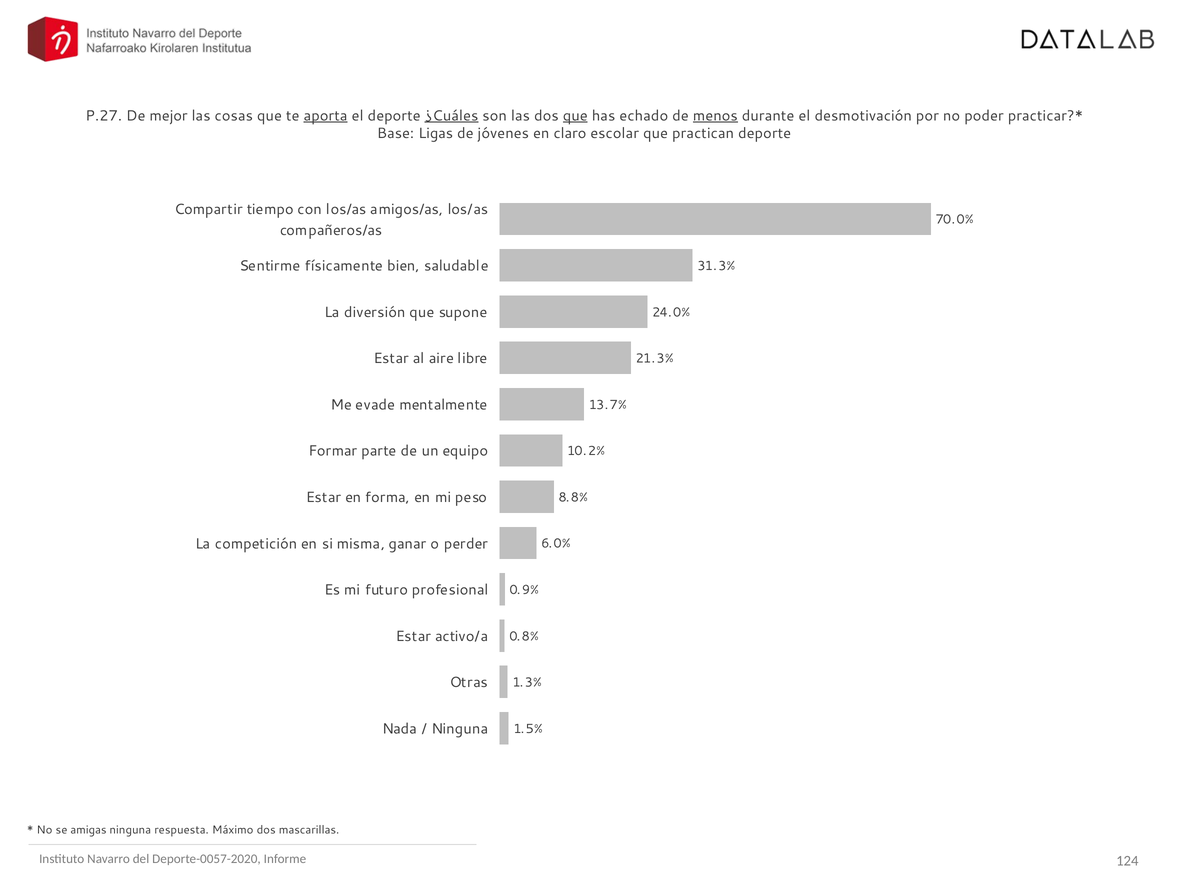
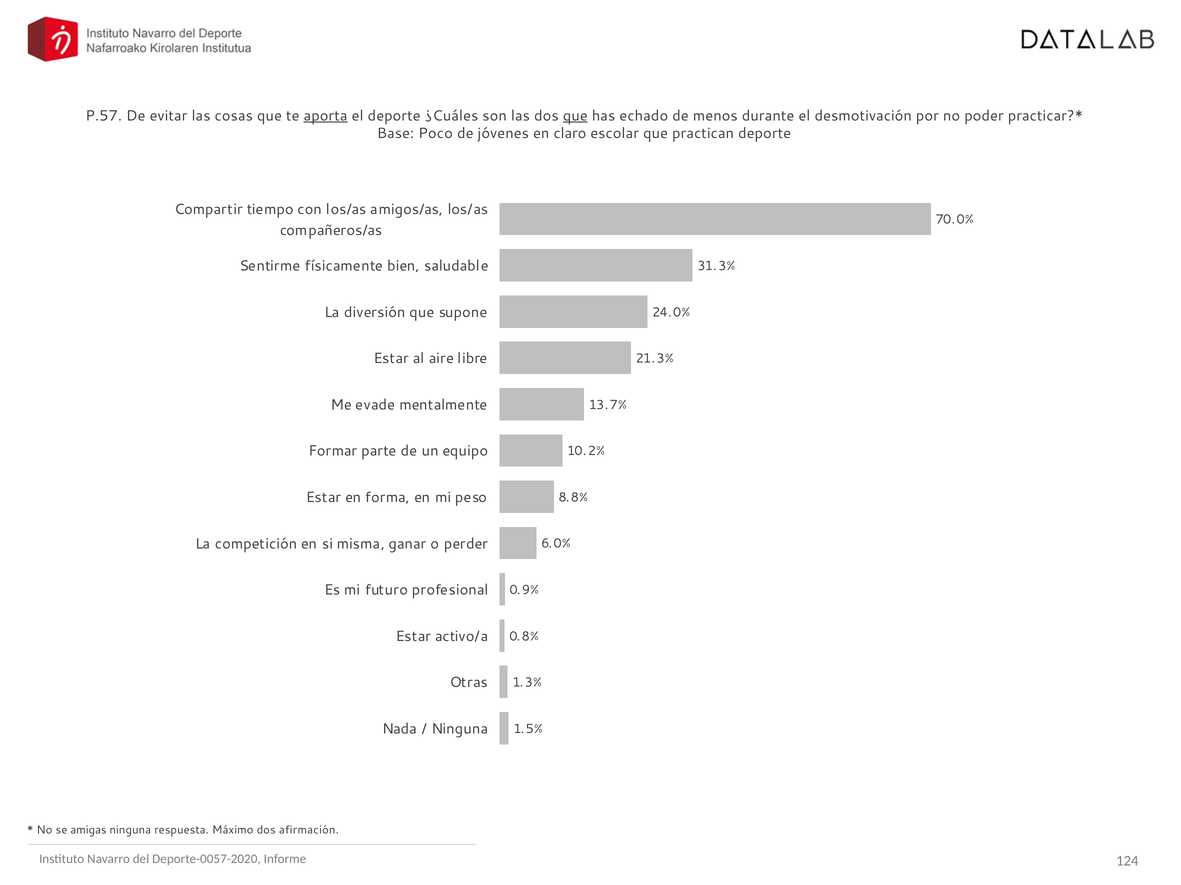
P.27: P.27 -> P.57
mejor: mejor -> evitar
¿Cuáles underline: present -> none
menos underline: present -> none
Ligas: Ligas -> Poco
mascarillas: mascarillas -> afirmación
